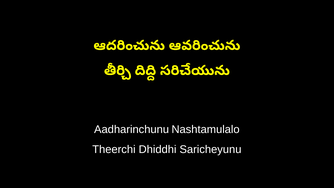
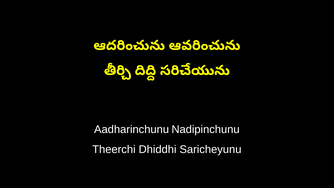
Nashtamulalo: Nashtamulalo -> Nadipinchunu
